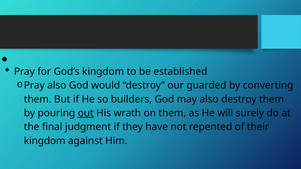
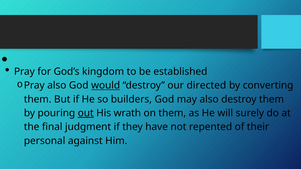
would underline: none -> present
guarded: guarded -> directed
kingdom at (45, 141): kingdom -> personal
